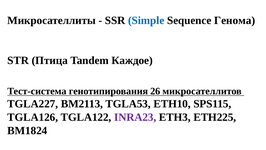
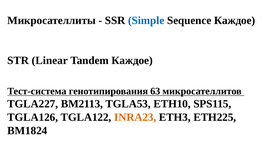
Sequence Генома: Генома -> Каждое
Птица: Птица -> Linear
26: 26 -> 63
INRA23 colour: purple -> orange
